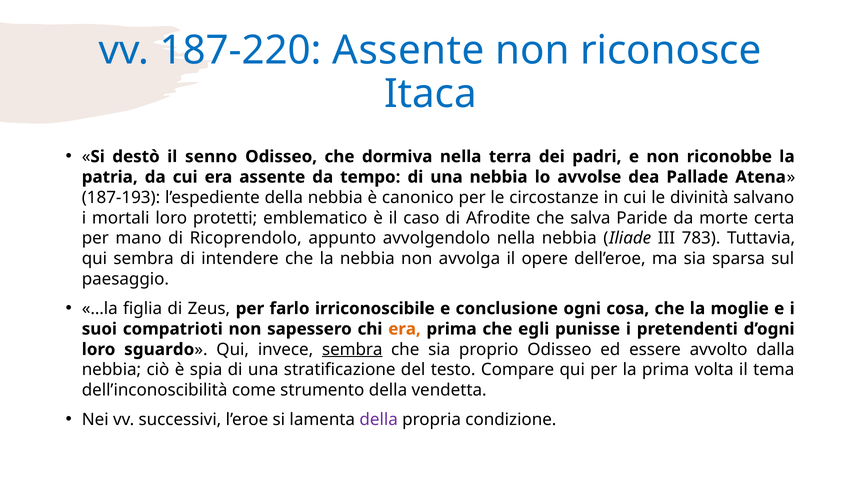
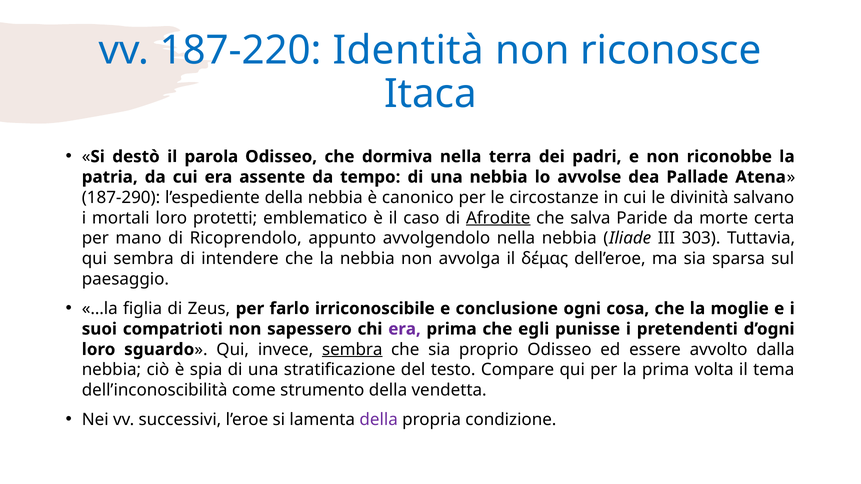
187-220 Assente: Assente -> Identità
senno: senno -> parola
187-193: 187-193 -> 187-290
Afrodite underline: none -> present
783: 783 -> 303
opere: opere -> δέμας
era at (405, 329) colour: orange -> purple
